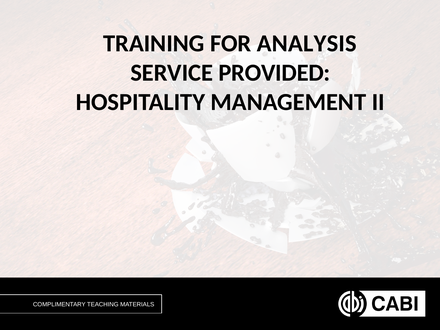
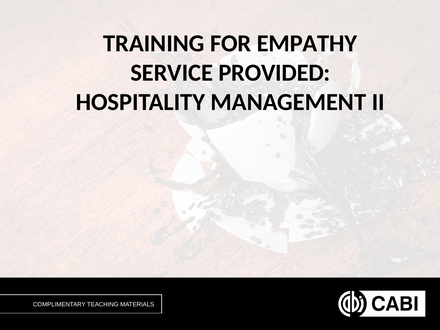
ANALYSIS: ANALYSIS -> EMPATHY
